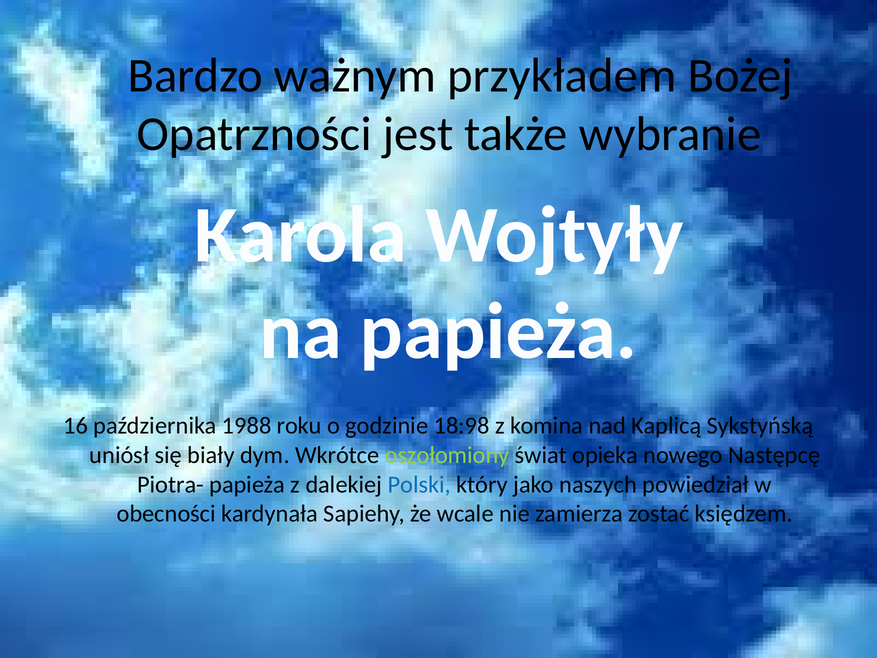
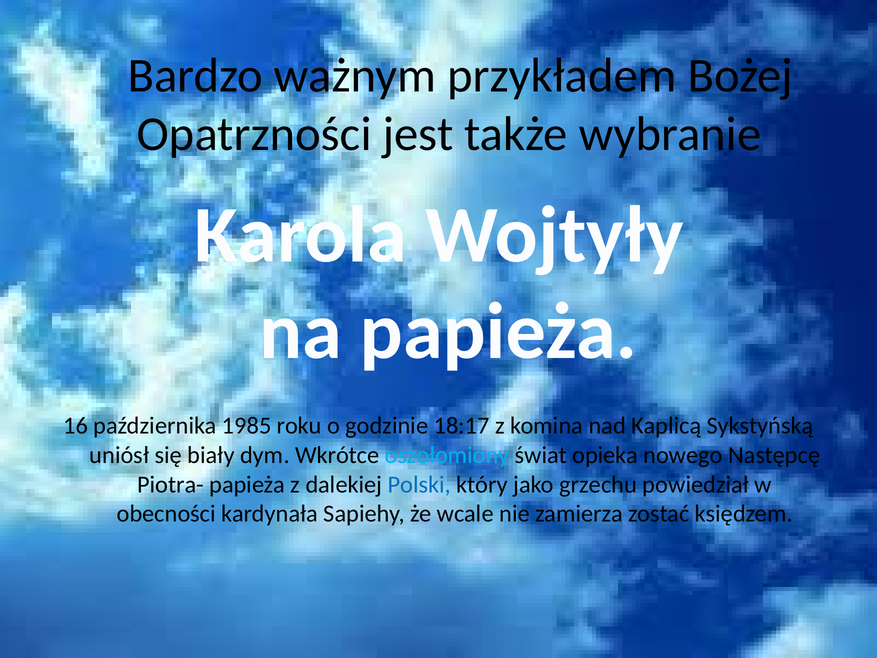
1988: 1988 -> 1985
18:98: 18:98 -> 18:17
oszołomiony colour: light green -> light blue
naszych: naszych -> grzechu
